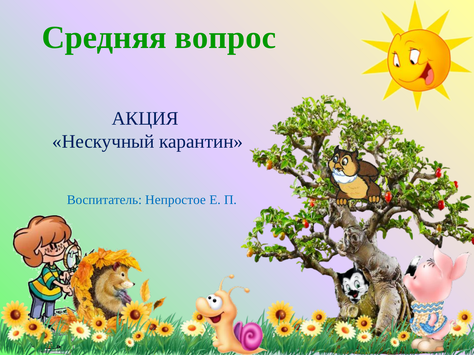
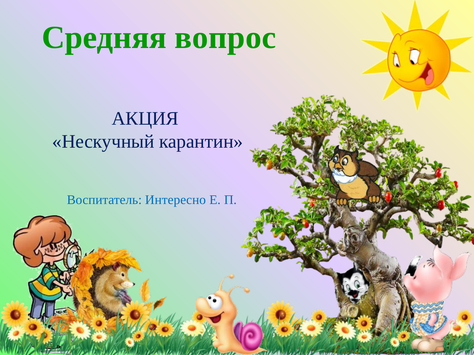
Непростое: Непростое -> Интересно
